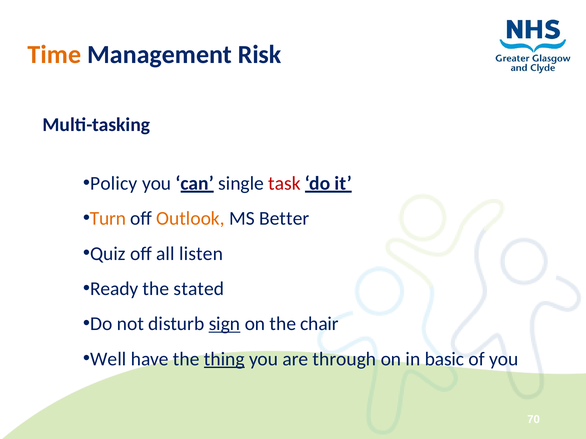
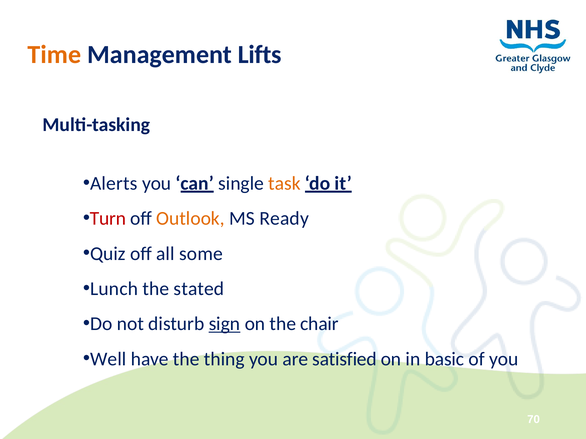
Risk: Risk -> Lifts
Policy: Policy -> Alerts
task colour: red -> orange
Turn colour: orange -> red
Better: Better -> Ready
listen: listen -> some
Ready: Ready -> Lunch
thing underline: present -> none
through: through -> satisfied
